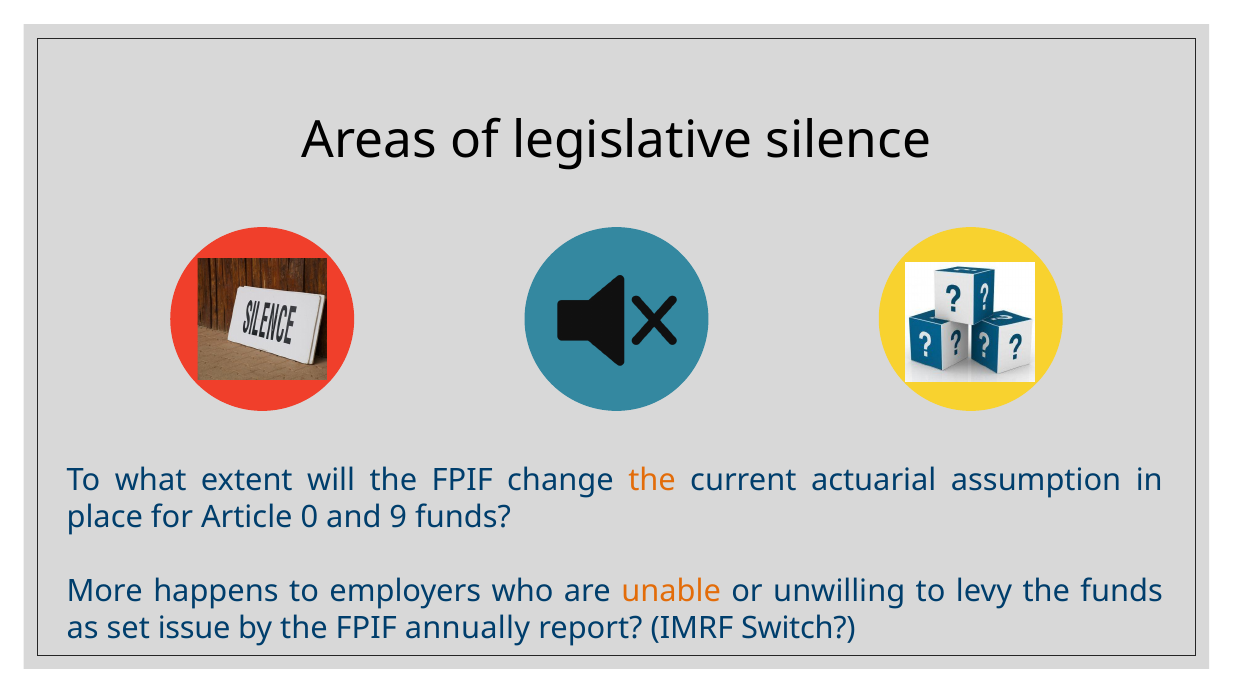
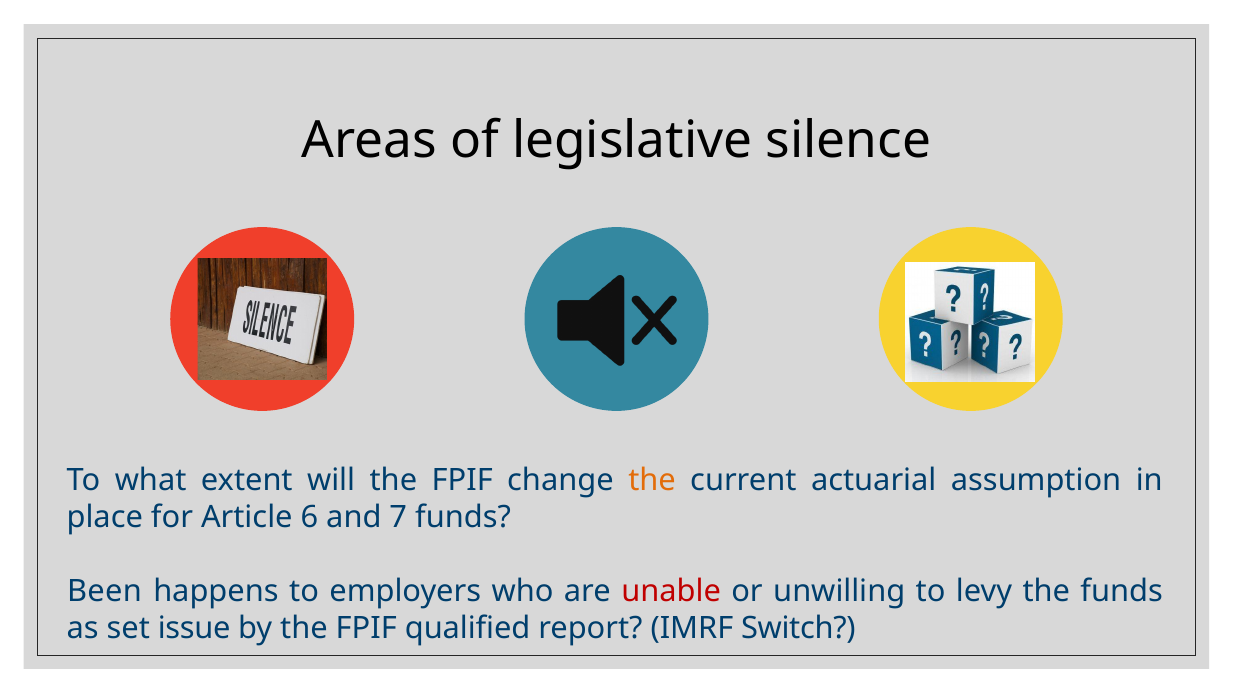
0: 0 -> 6
9: 9 -> 7
More: More -> Been
unable colour: orange -> red
annually: annually -> qualified
